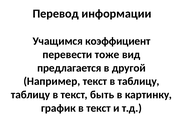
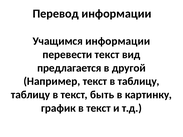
Учащимся коэффициент: коэффициент -> информации
перевести тоже: тоже -> текст
